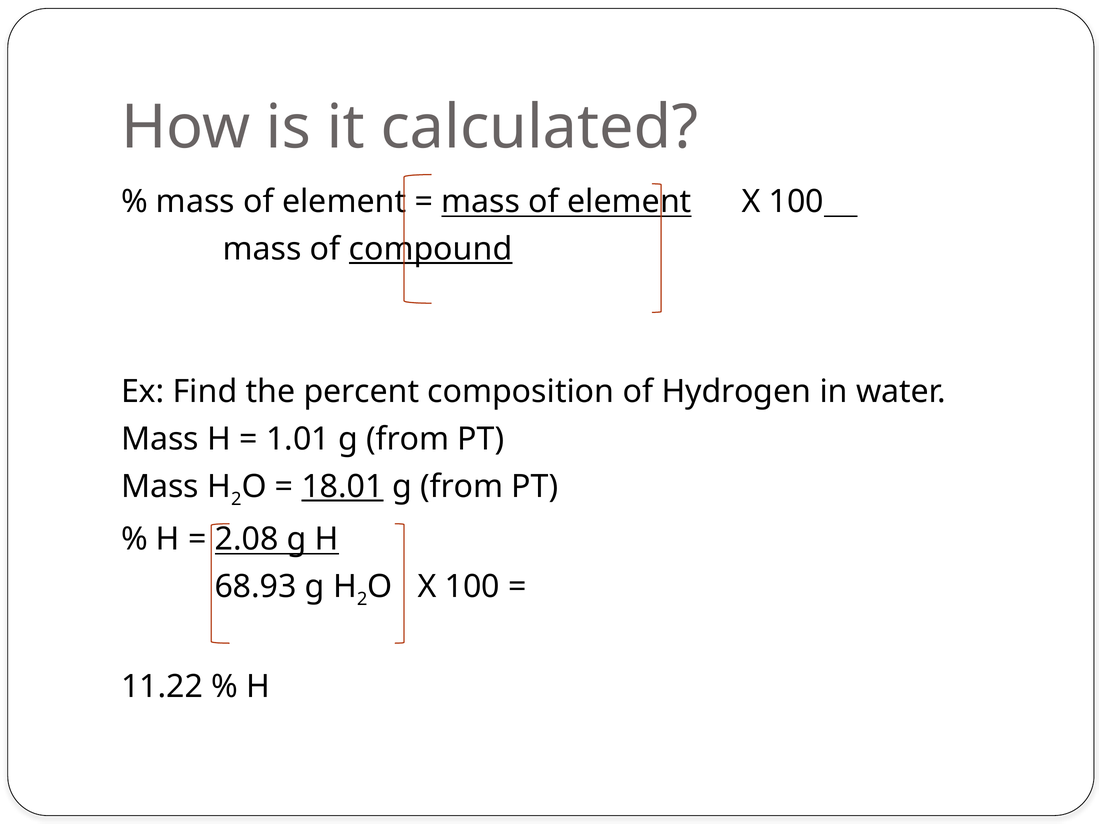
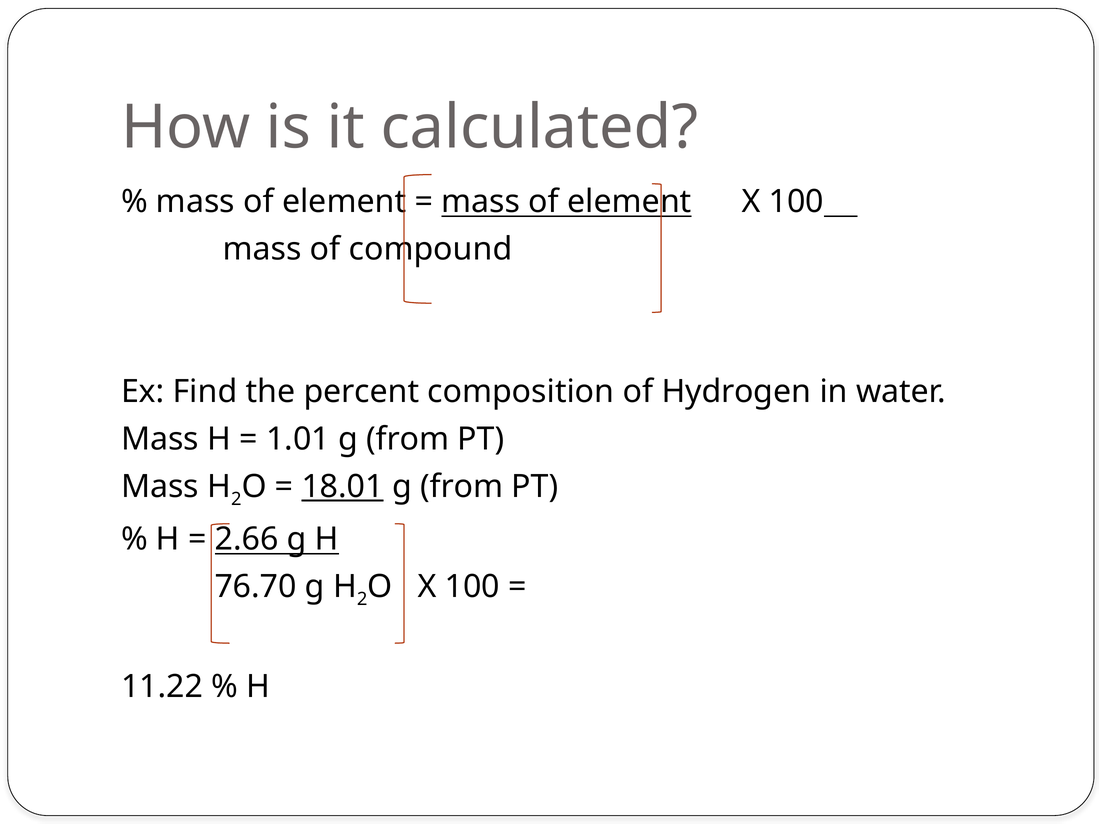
compound underline: present -> none
2.08: 2.08 -> 2.66
68.93: 68.93 -> 76.70
